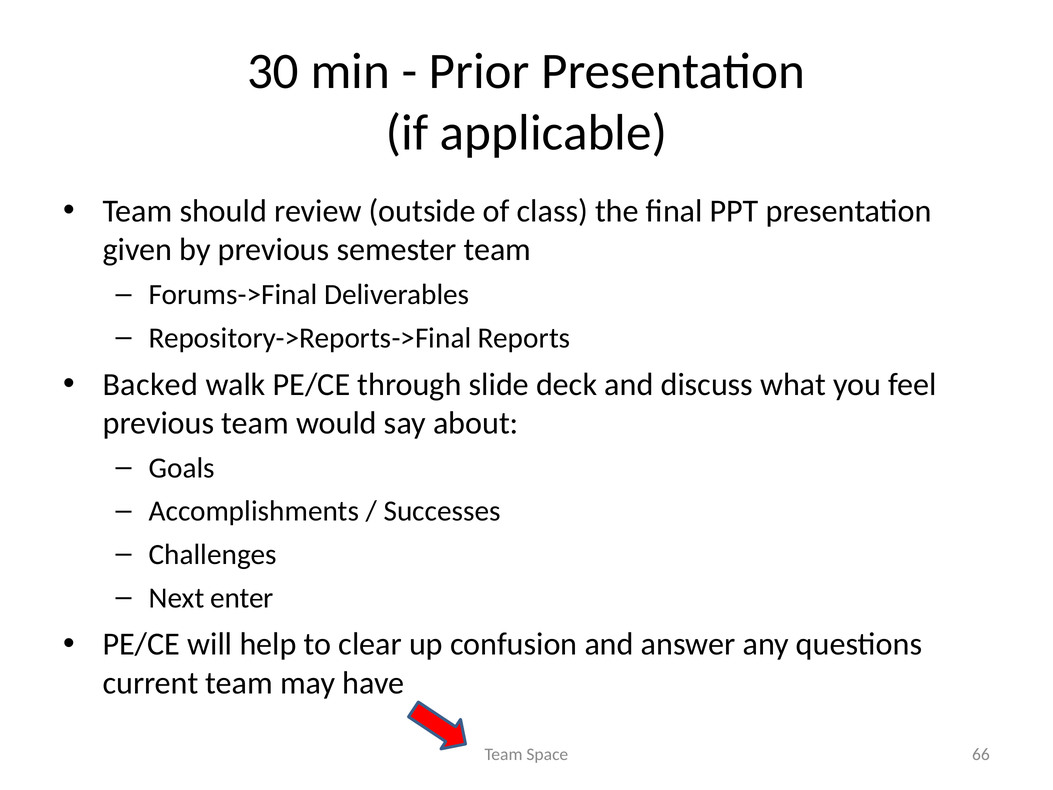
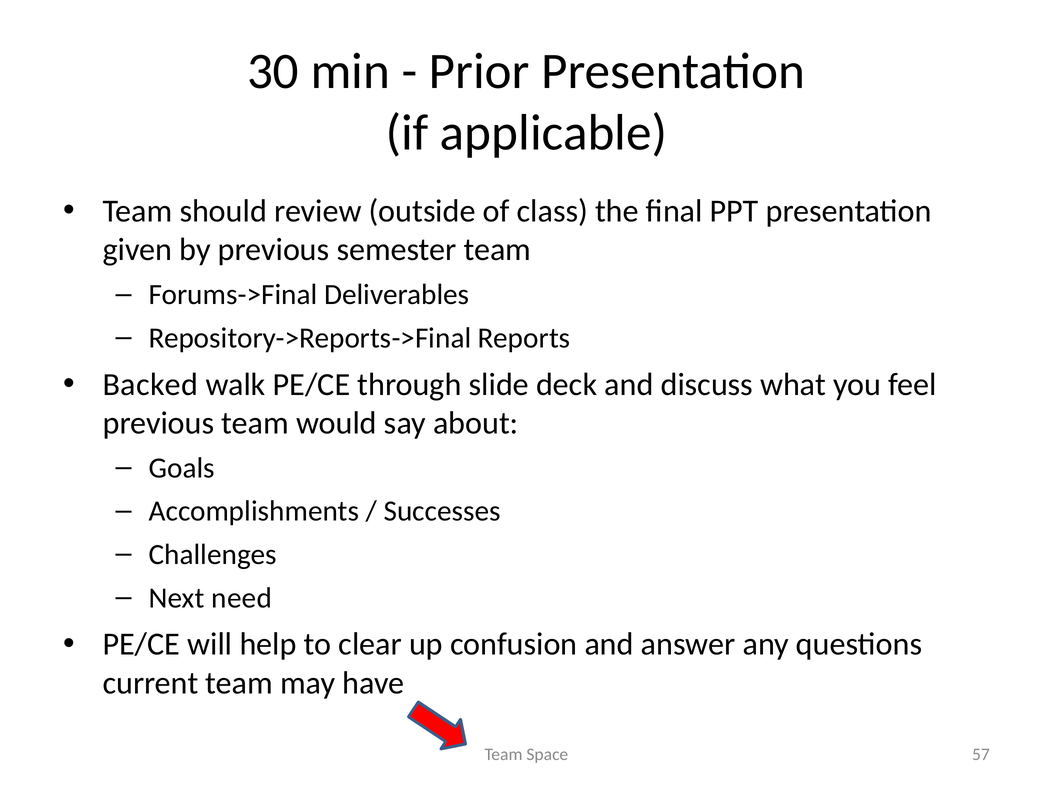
enter: enter -> need
66: 66 -> 57
